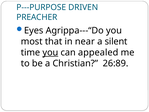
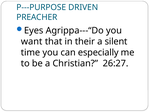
most: most -> want
near: near -> their
you at (50, 52) underline: present -> none
appealed: appealed -> especially
26:89: 26:89 -> 26:27
